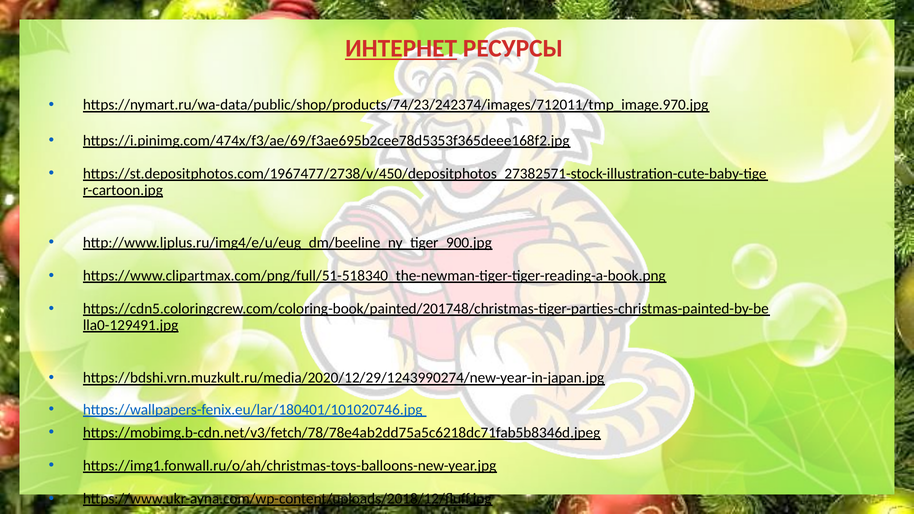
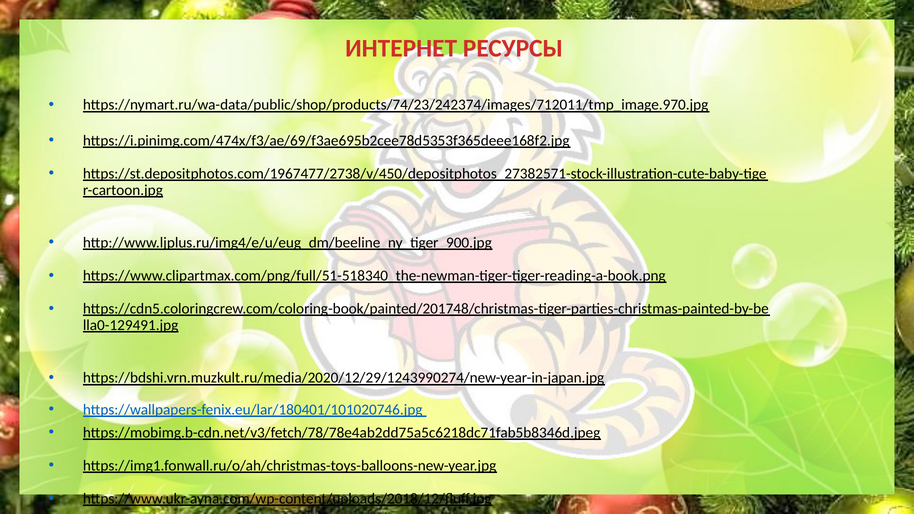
ИНТЕРНЕТ underline: present -> none
